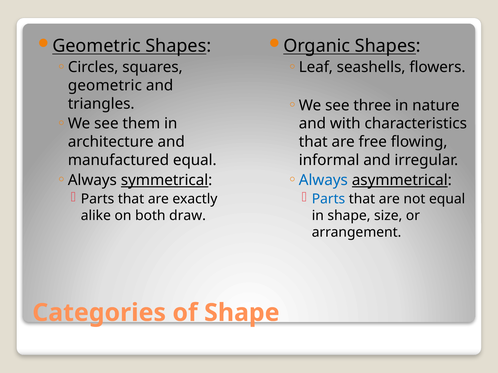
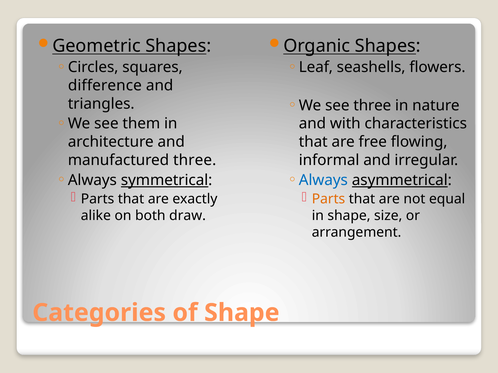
geometric at (105, 86): geometric -> difference
manufactured equal: equal -> three
Parts at (328, 199) colour: blue -> orange
